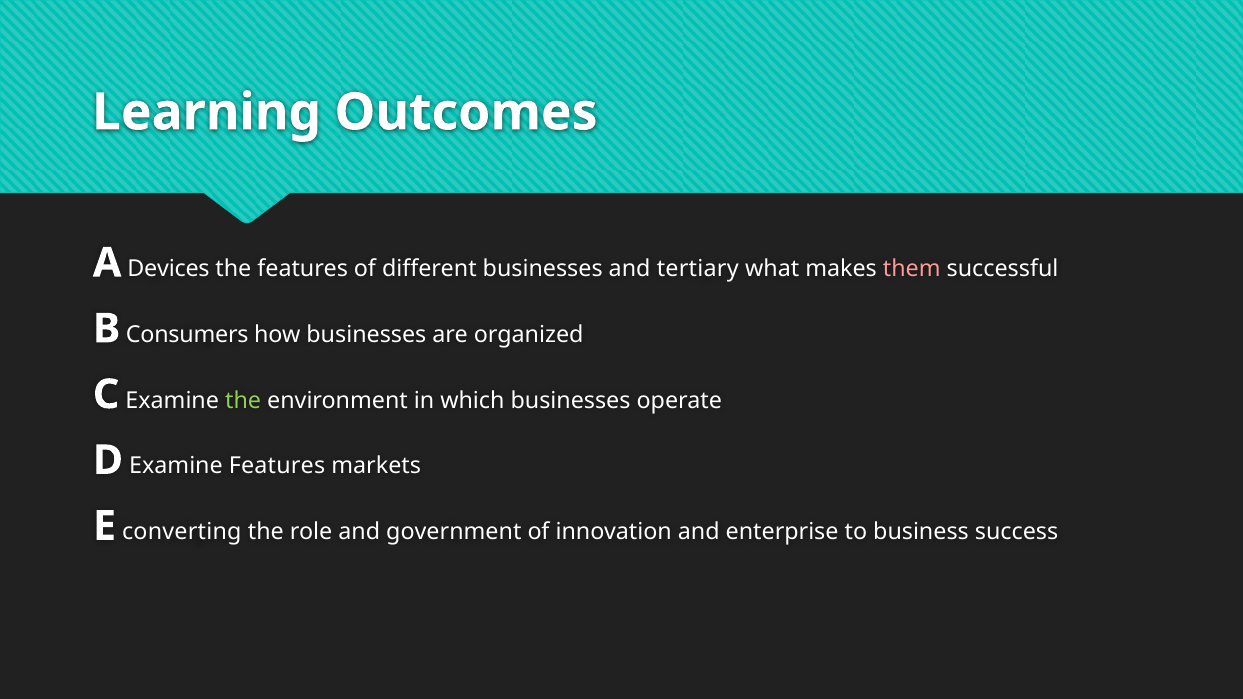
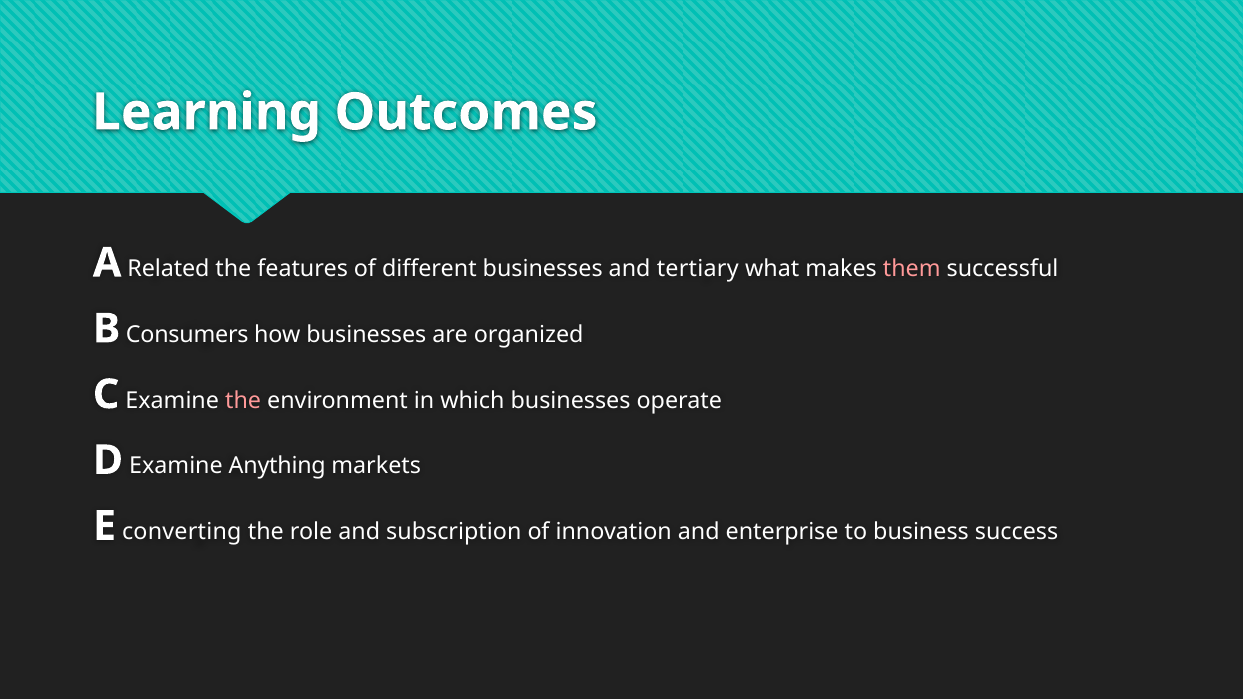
Devices: Devices -> Related
the at (243, 401) colour: light green -> pink
Examine Features: Features -> Anything
government: government -> subscription
